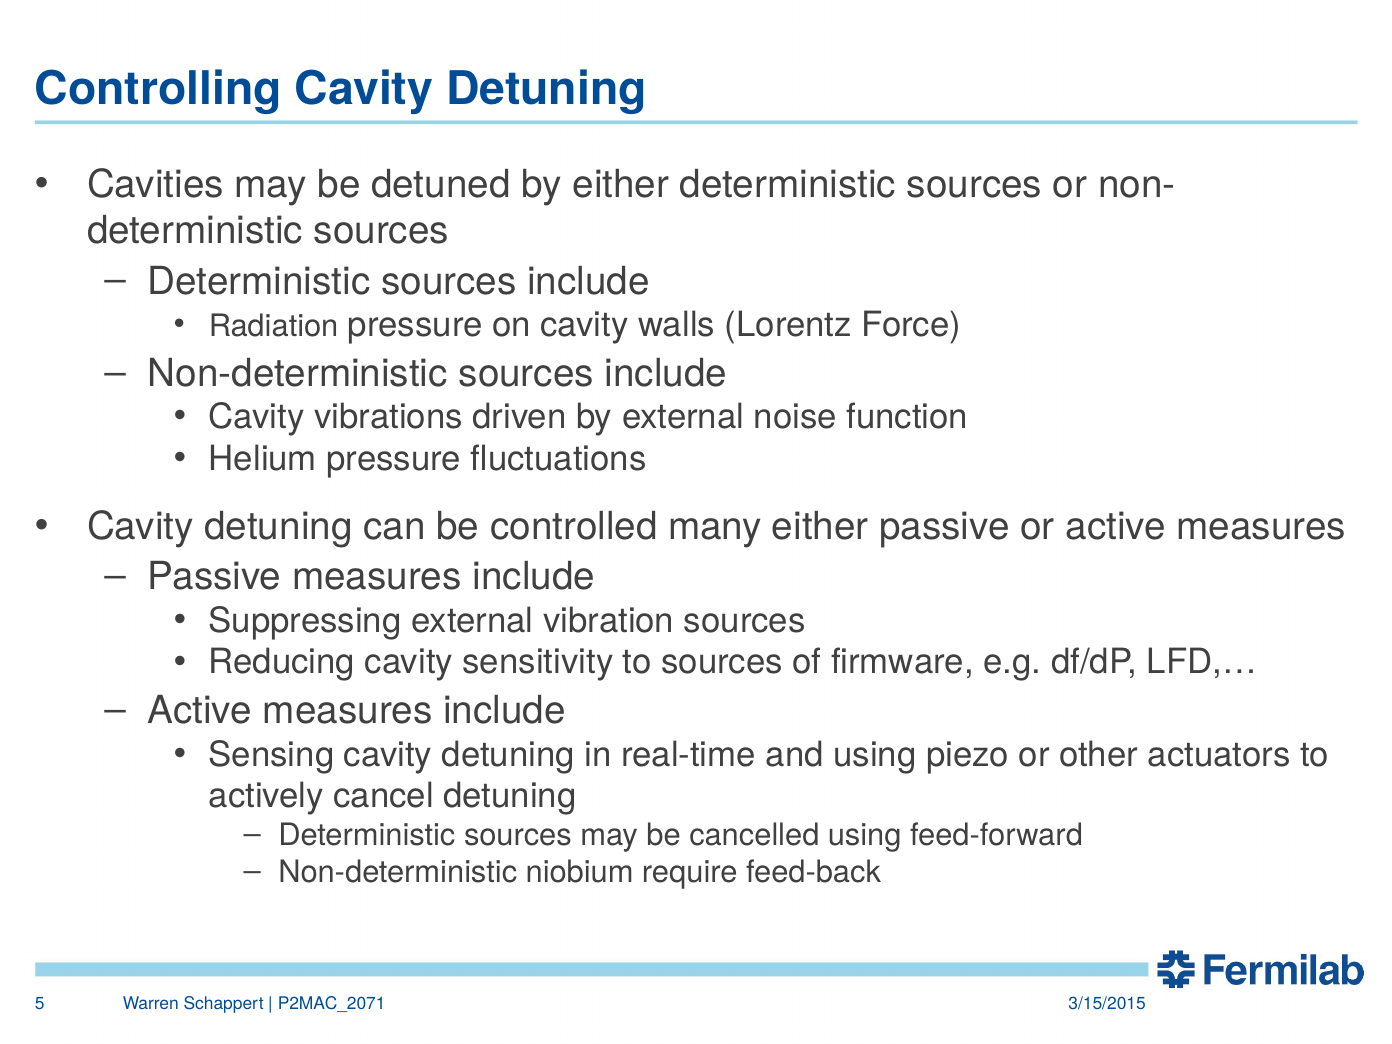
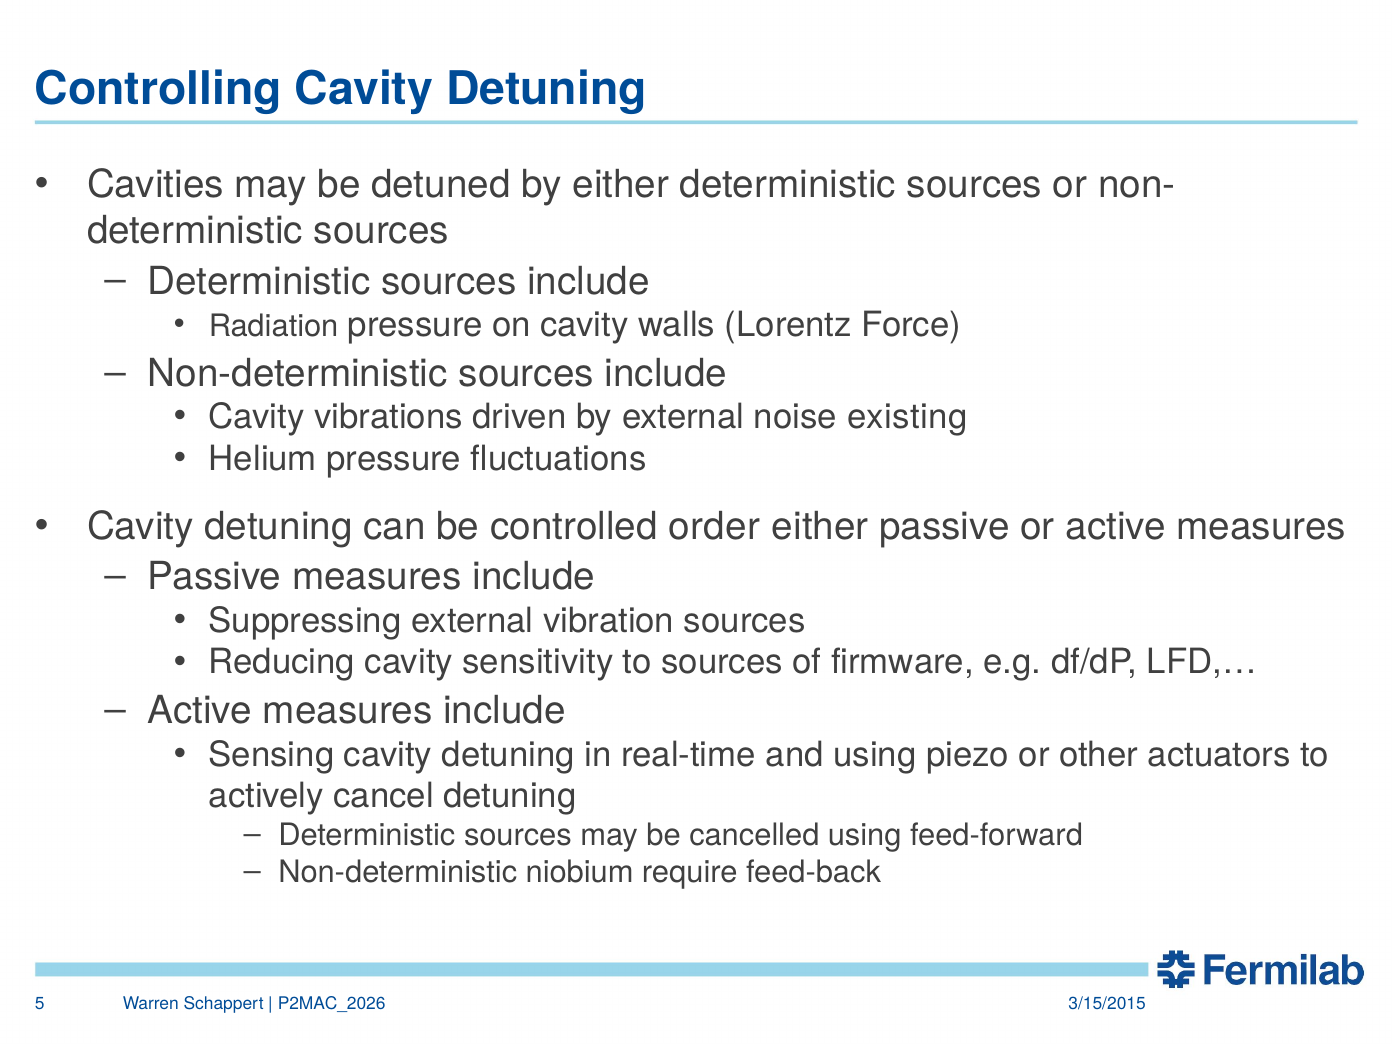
function: function -> existing
many: many -> order
P2MAC_2071: P2MAC_2071 -> P2MAC_2026
